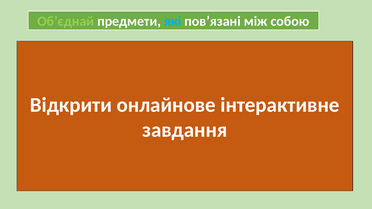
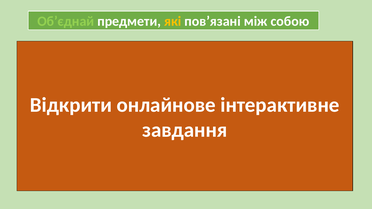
які colour: light blue -> yellow
